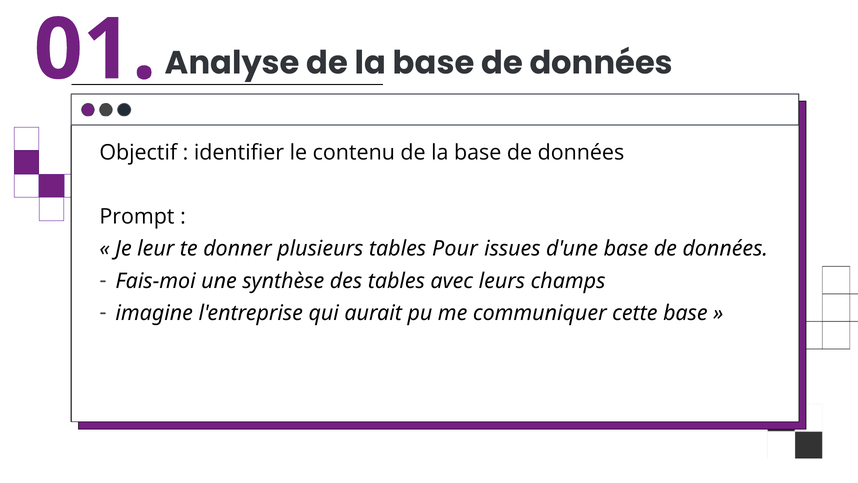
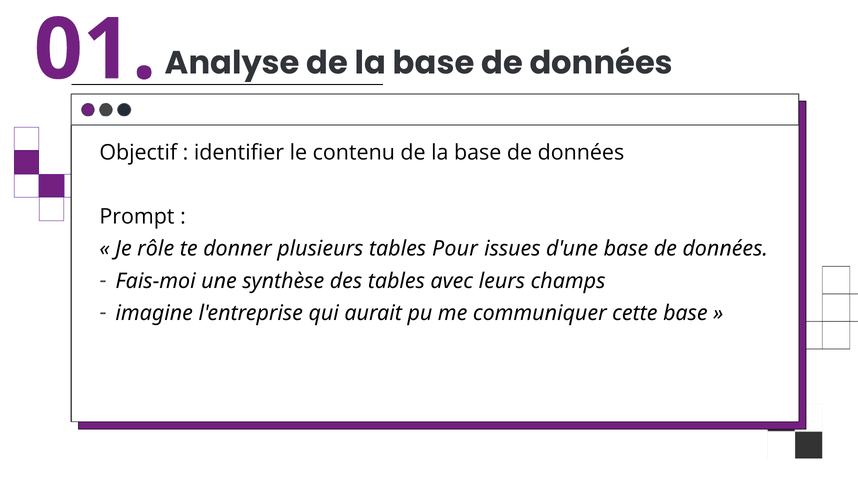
leur: leur -> rôle
